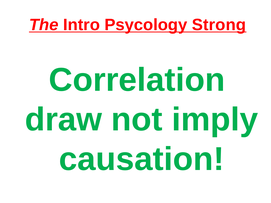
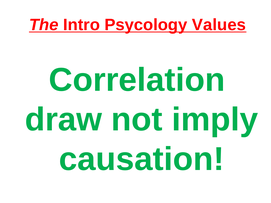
Strong: Strong -> Values
